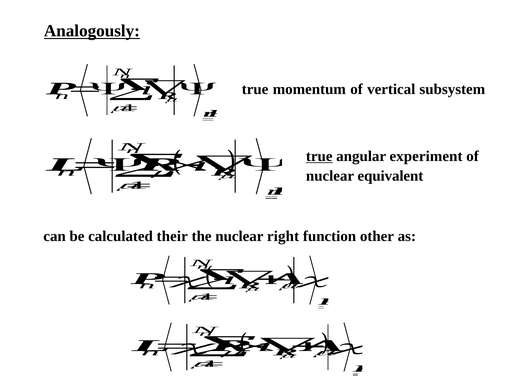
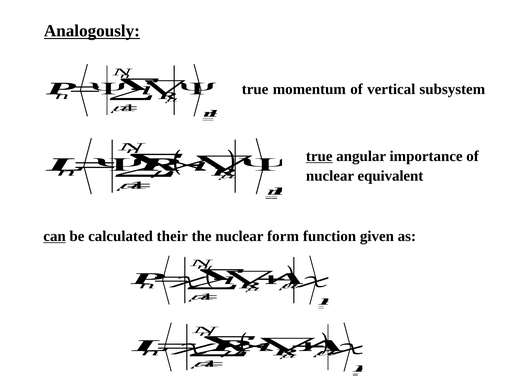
experiment: experiment -> importance
can underline: none -> present
right: right -> form
other: other -> given
